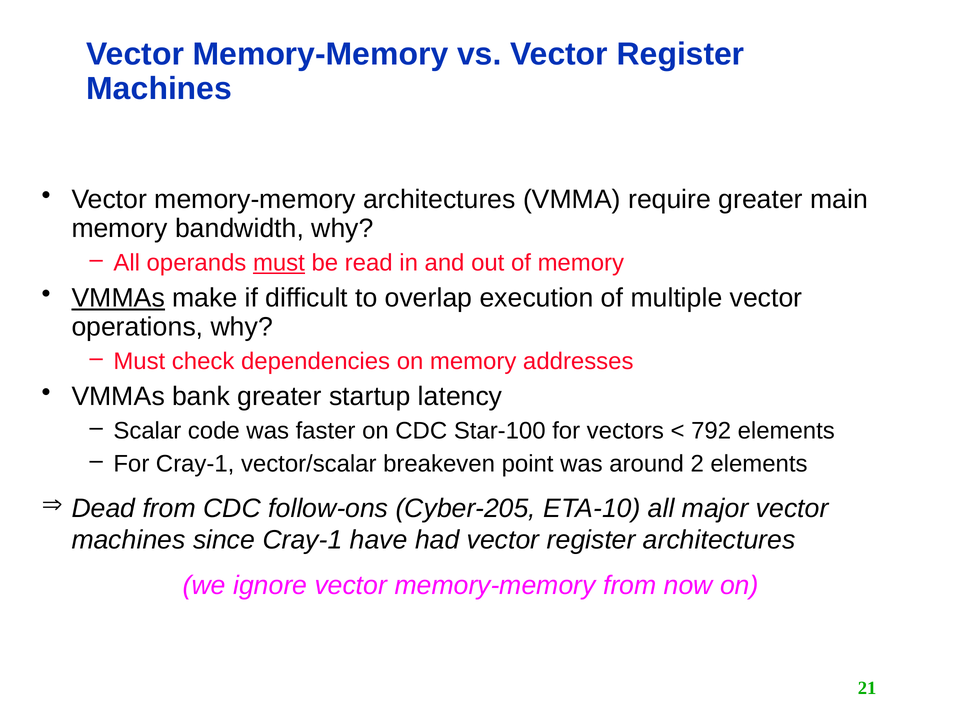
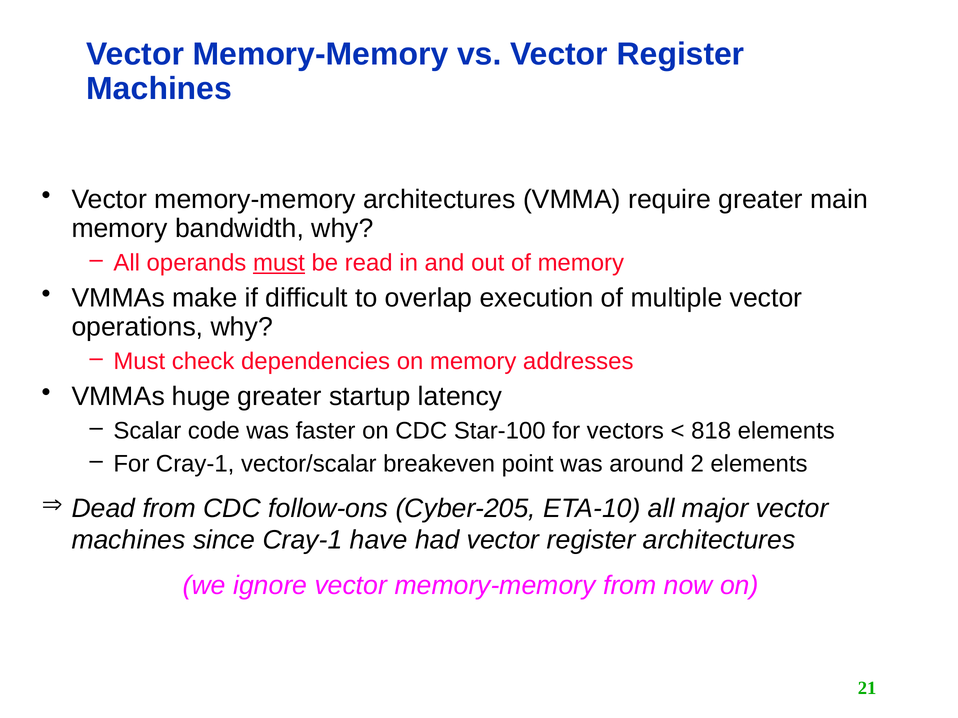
VMMAs at (118, 298) underline: present -> none
bank: bank -> huge
792: 792 -> 818
